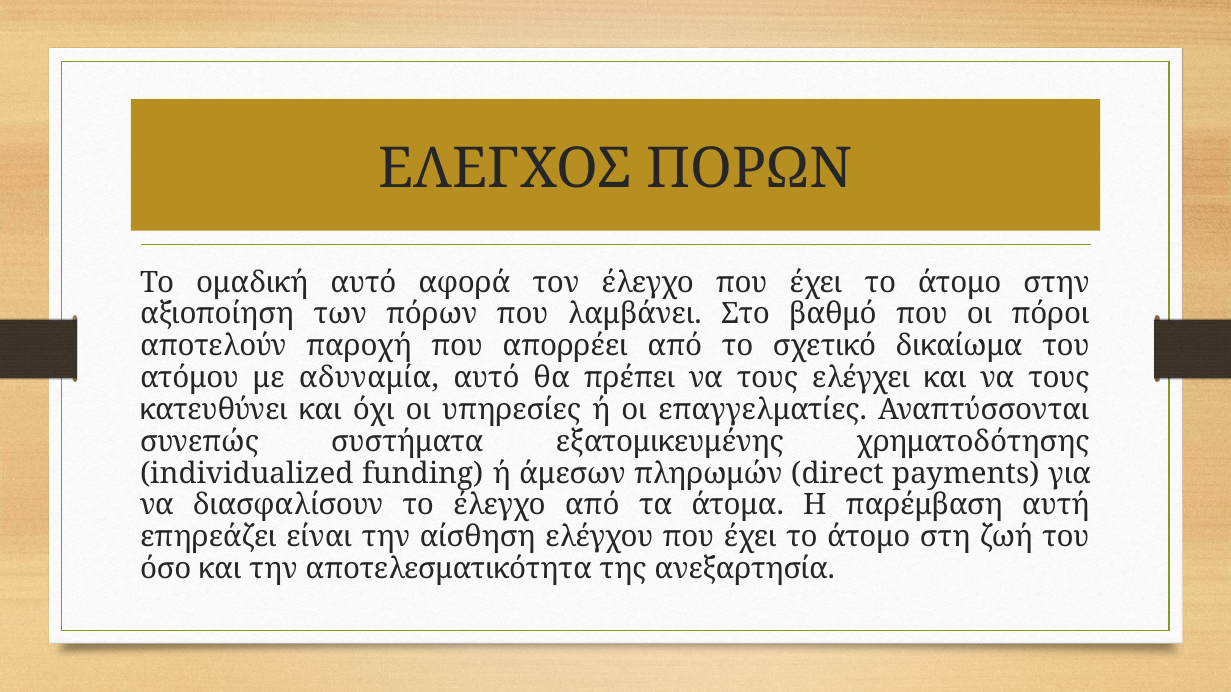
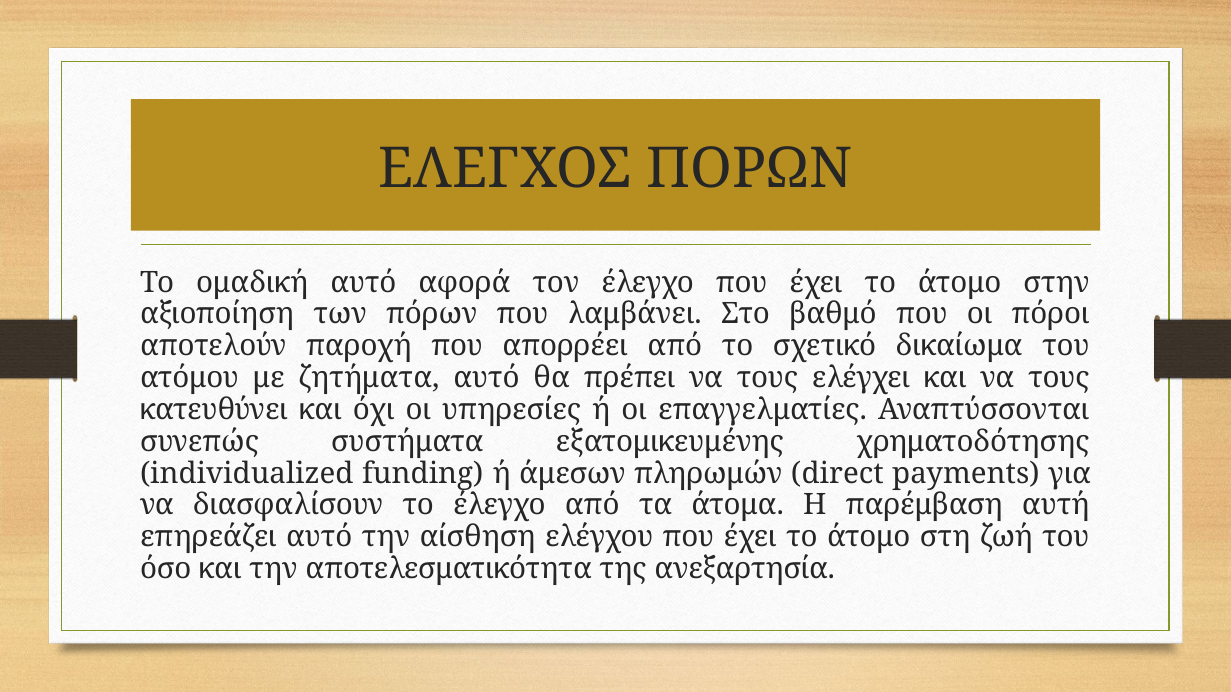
αδυναμία: αδυναμία -> ζητήματα
επηρεάζει είναι: είναι -> αυτό
